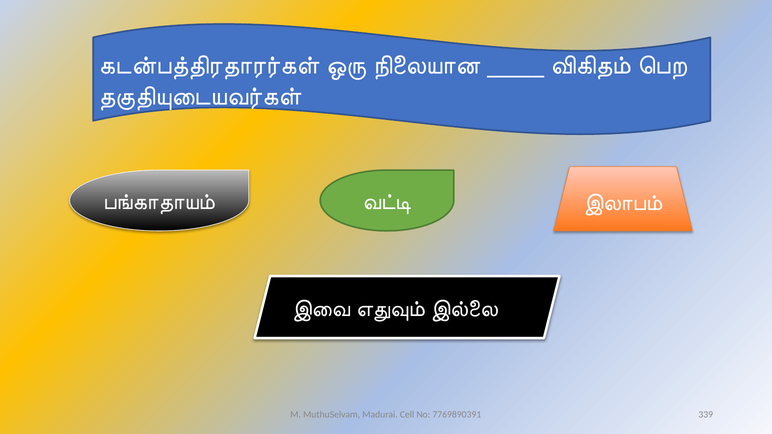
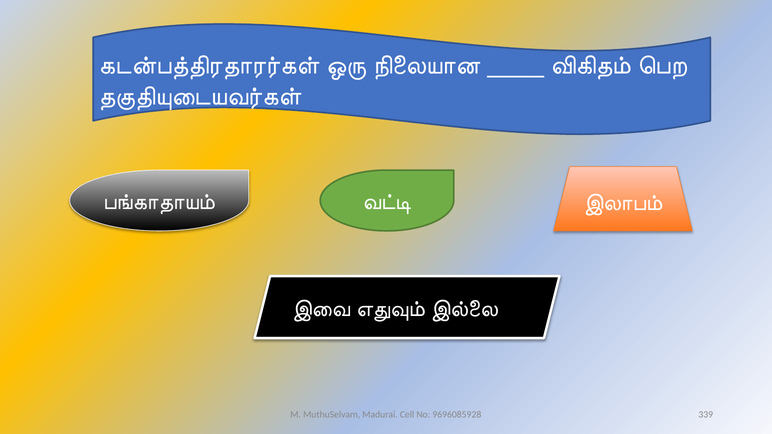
7769890391: 7769890391 -> 9696085928
